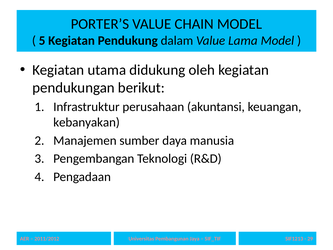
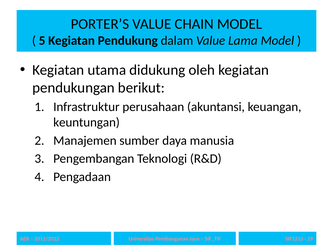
kebanyakan: kebanyakan -> keuntungan
